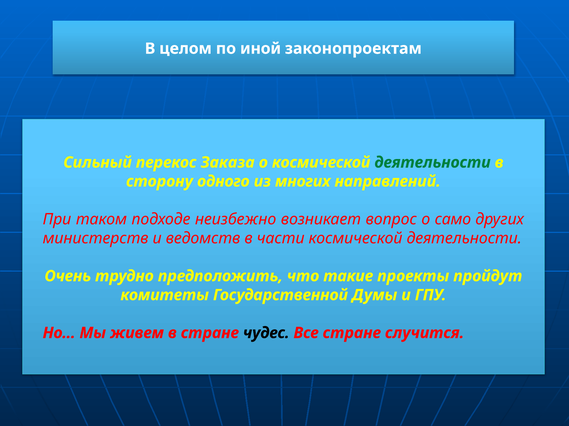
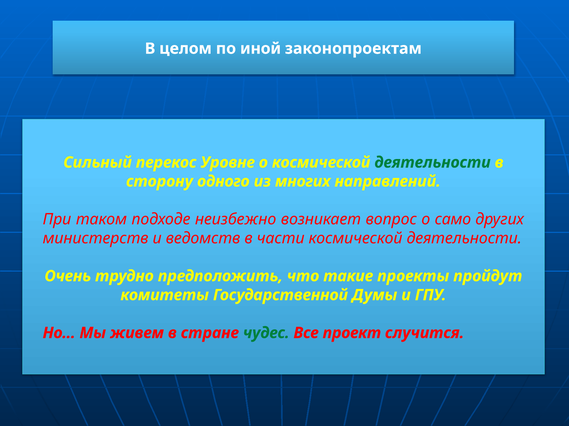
Заказа: Заказа -> Уровне
чудес colour: black -> green
Все стране: стране -> проект
